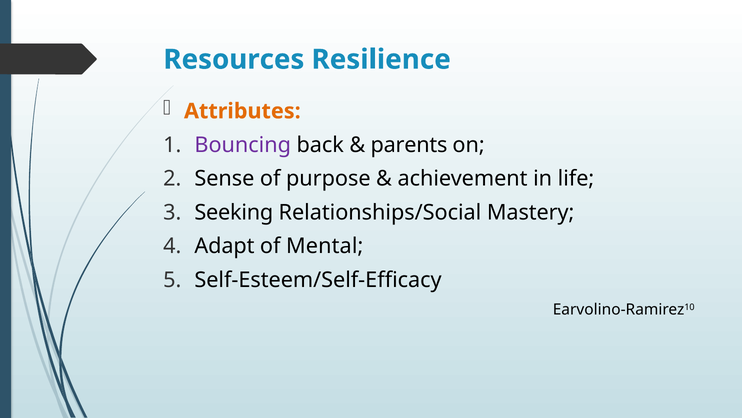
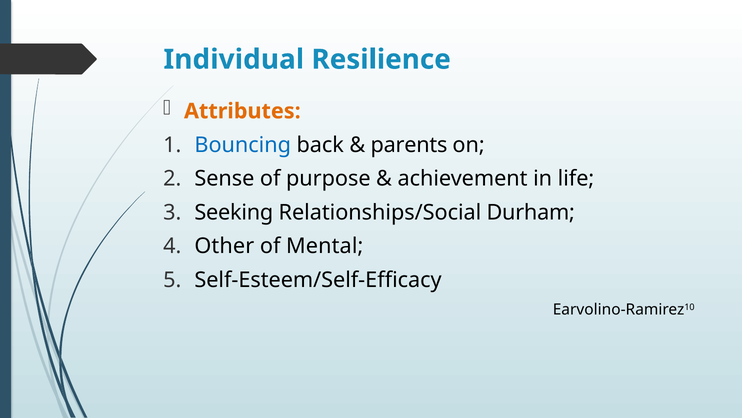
Resources: Resources -> Individual
Bouncing colour: purple -> blue
Mastery: Mastery -> Durham
Adapt: Adapt -> Other
